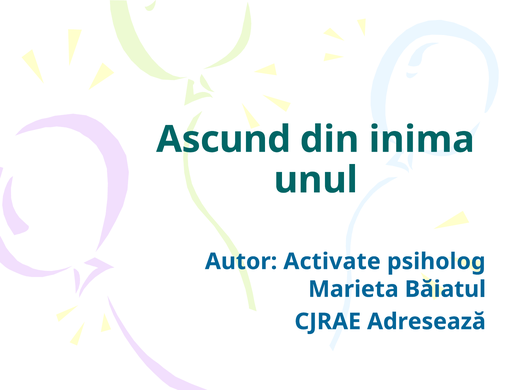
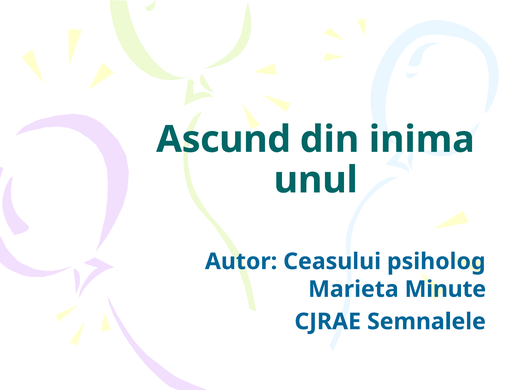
Activate: Activate -> Ceasului
Băiatul: Băiatul -> Minute
Adresează: Adresează -> Semnalele
